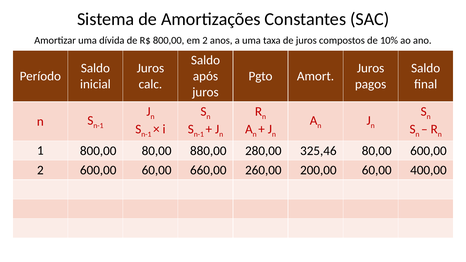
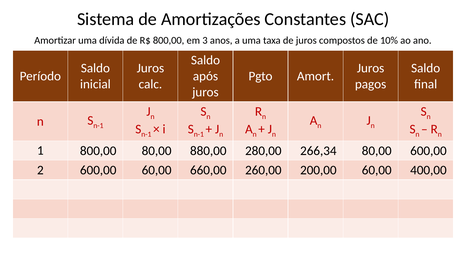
em 2: 2 -> 3
325,46: 325,46 -> 266,34
